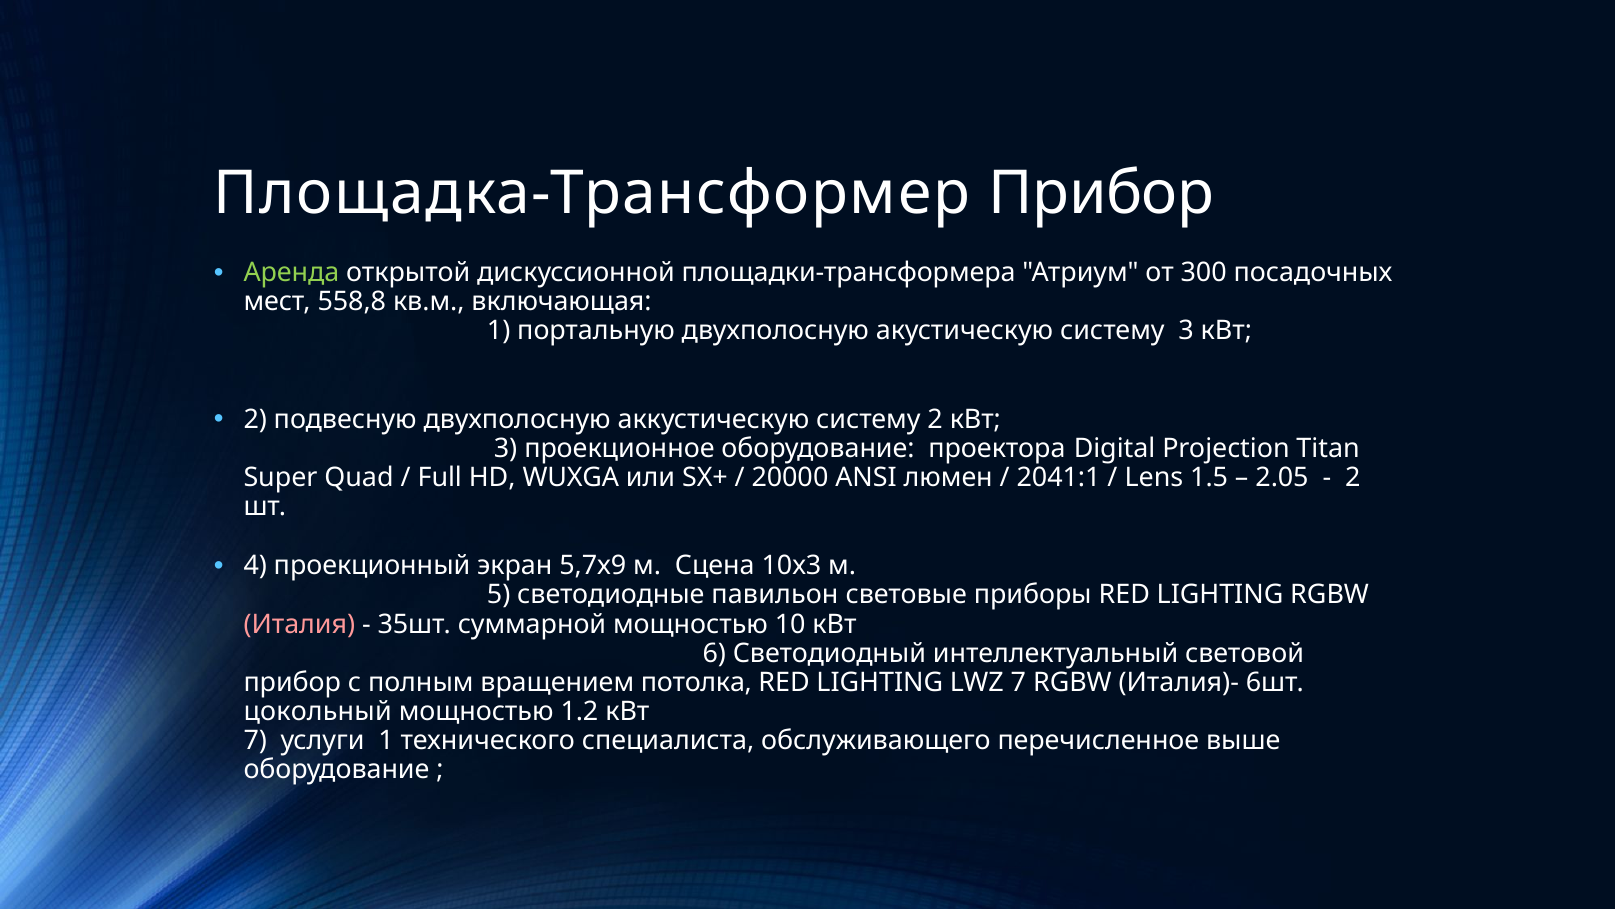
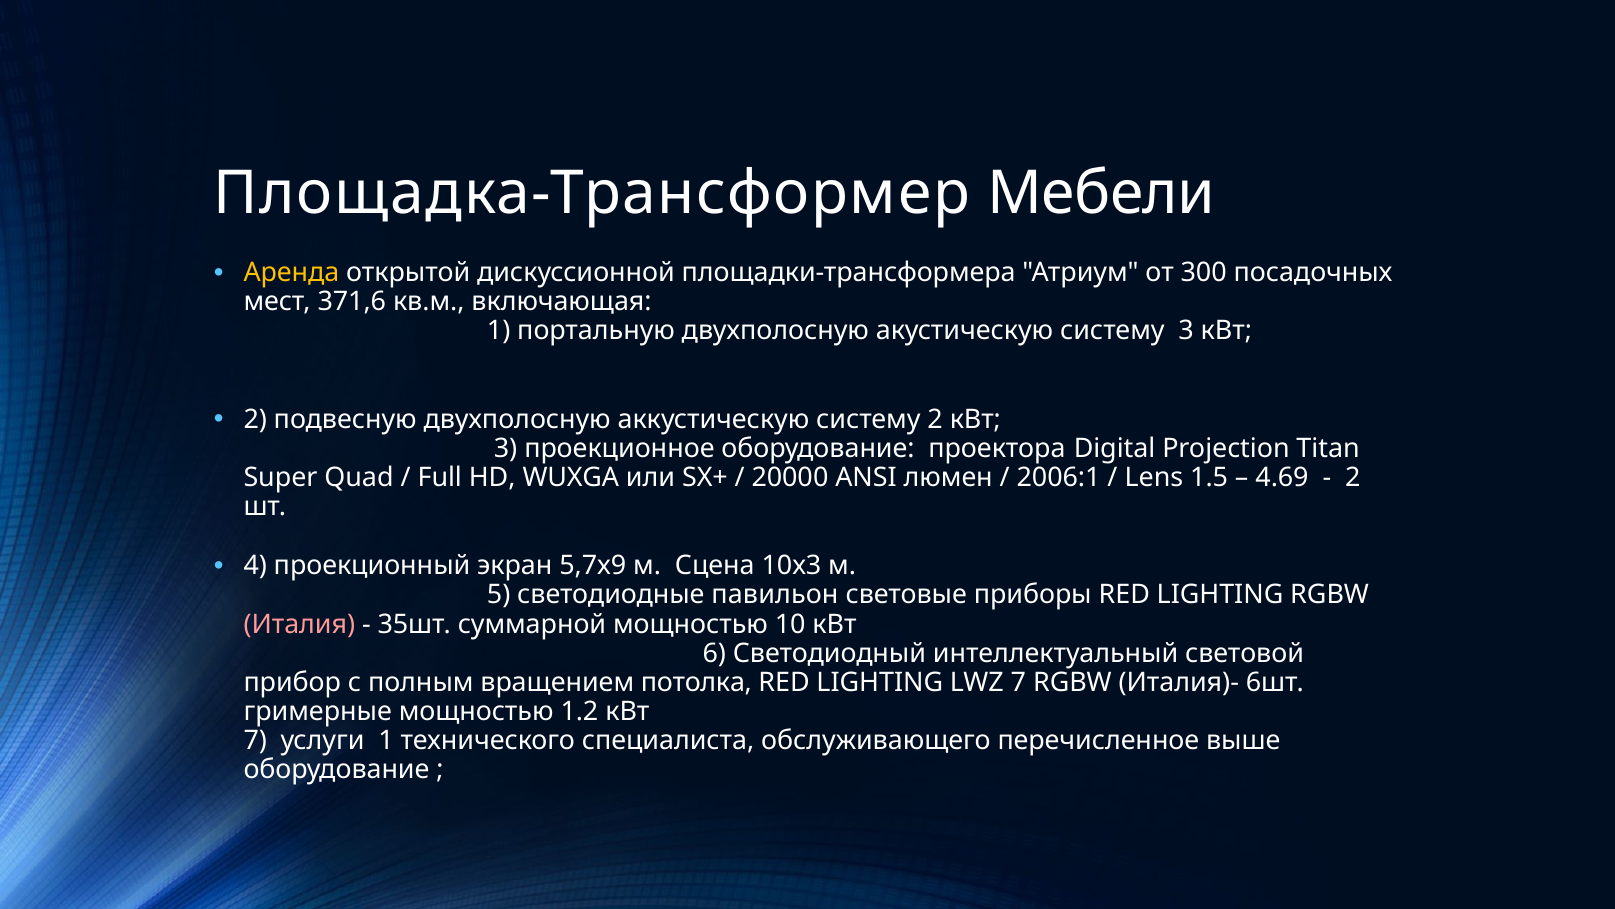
Площадка-Трансформер Прибор: Прибор -> Мебели
Аренда colour: light green -> yellow
558,8: 558,8 -> 371,6
2041:1: 2041:1 -> 2006:1
2.05: 2.05 -> 4.69
цокольный: цокольный -> гримерные
